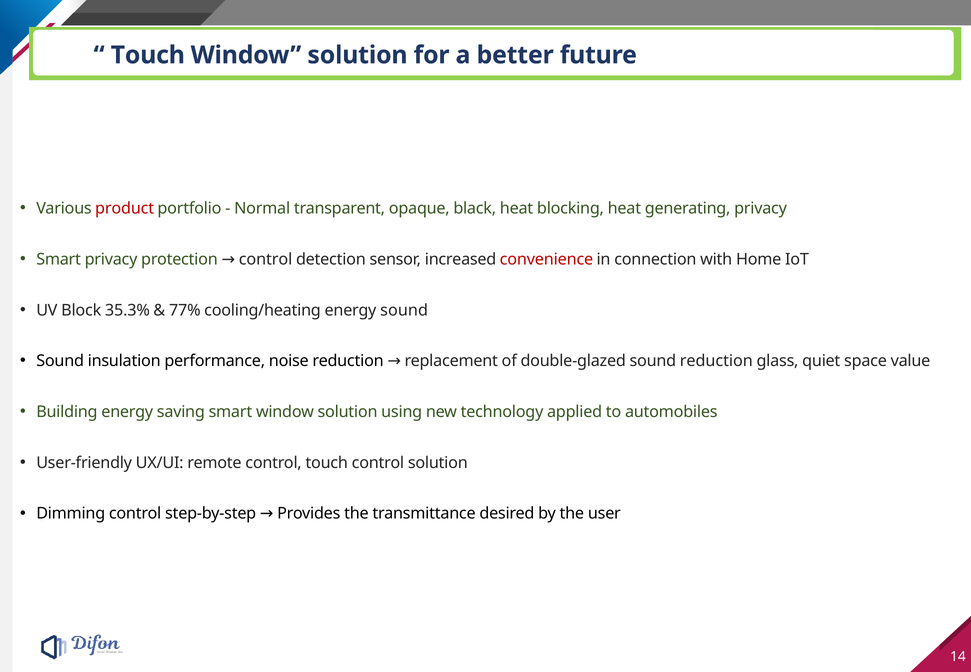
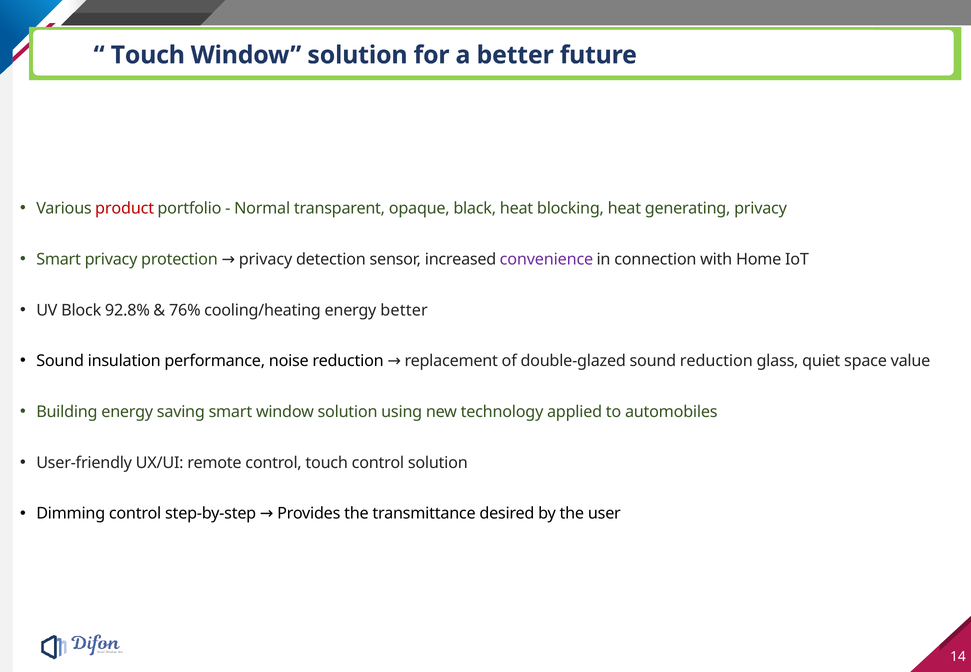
protection control: control -> privacy
convenience colour: red -> purple
35.3%: 35.3% -> 92.8%
77%: 77% -> 76%
energy sound: sound -> better
